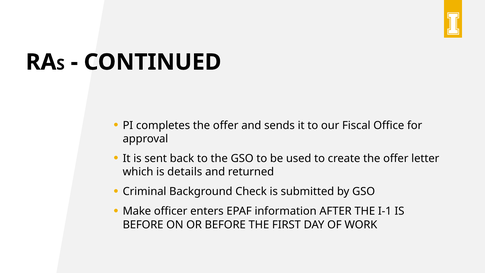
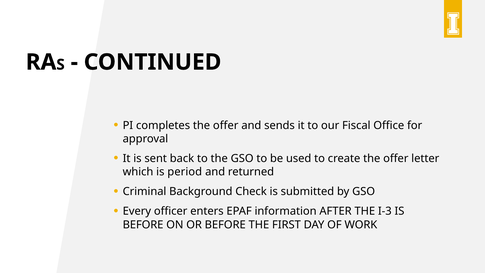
details: details -> period
Make: Make -> Every
I-1: I-1 -> I-3
